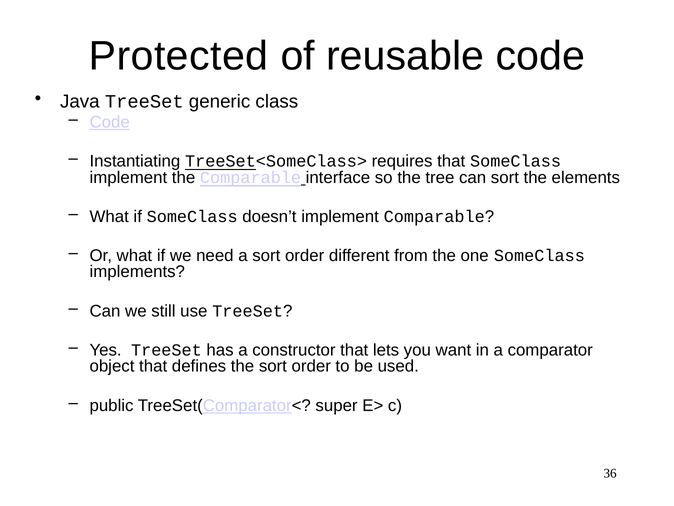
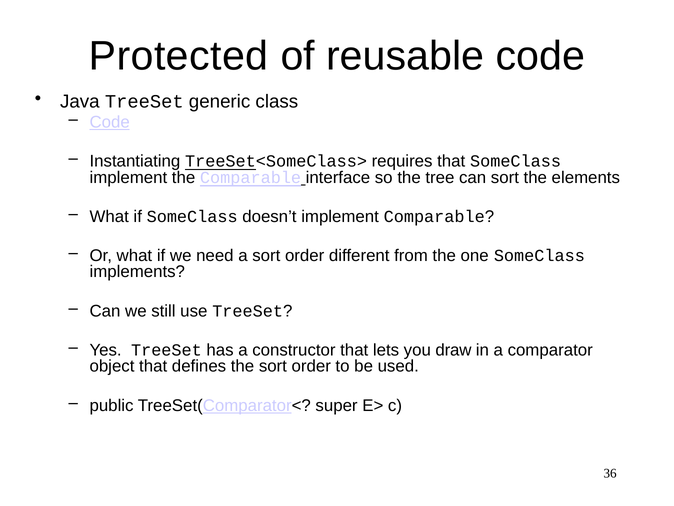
want: want -> draw
